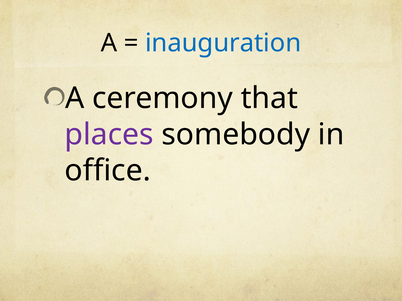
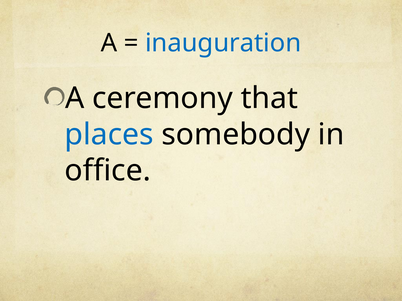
places colour: purple -> blue
